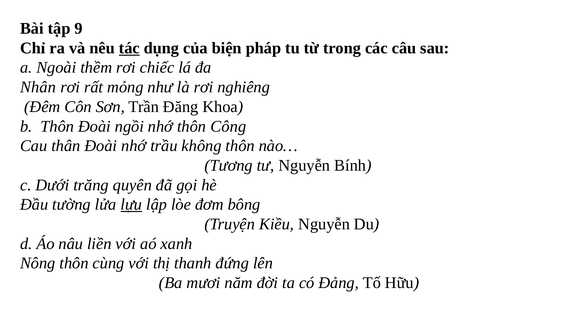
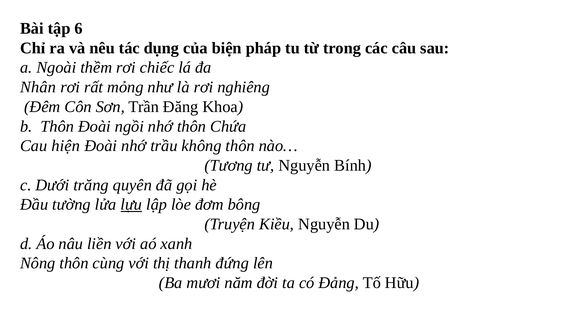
9: 9 -> 6
tác underline: present -> none
Công: Công -> Chứa
thân: thân -> hiện
